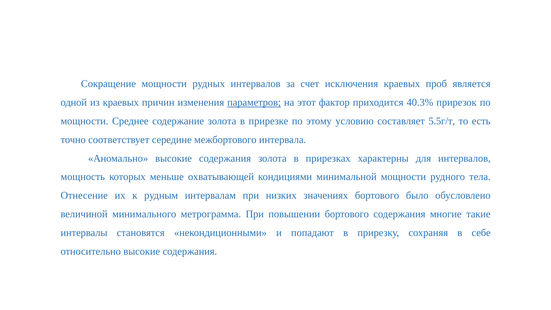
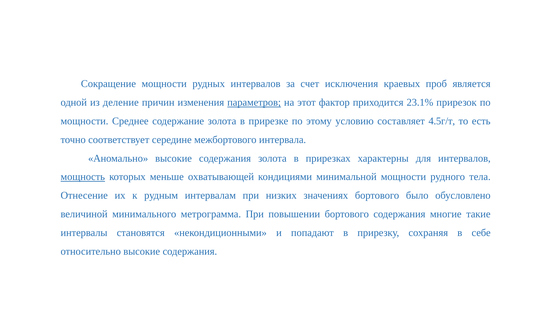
из краевых: краевых -> деление
40.3%: 40.3% -> 23.1%
5.5г/т: 5.5г/т -> 4.5г/т
мощность underline: none -> present
